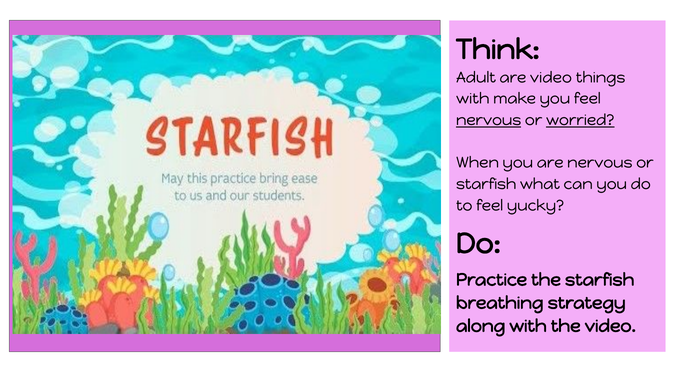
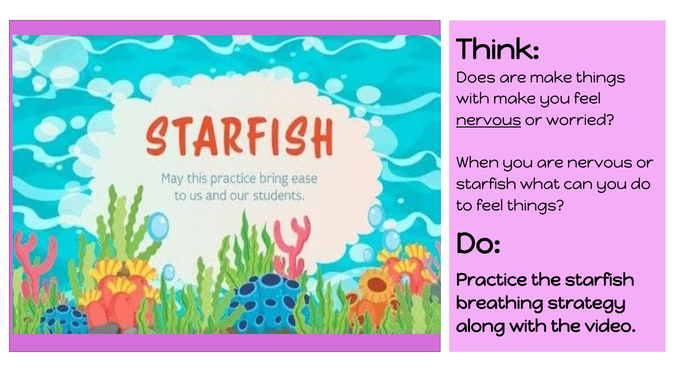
Adult: Adult -> Does
are video: video -> make
worried underline: present -> none
feel yucky: yucky -> things
